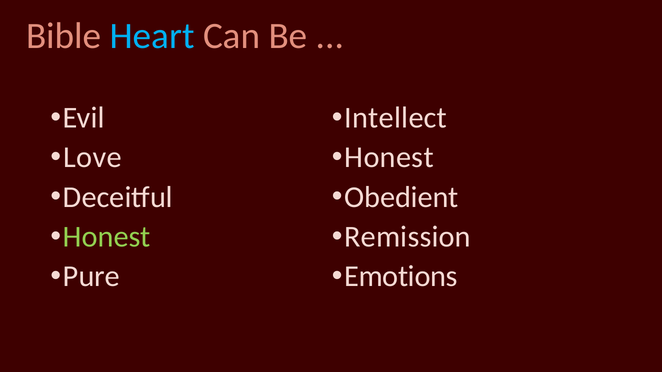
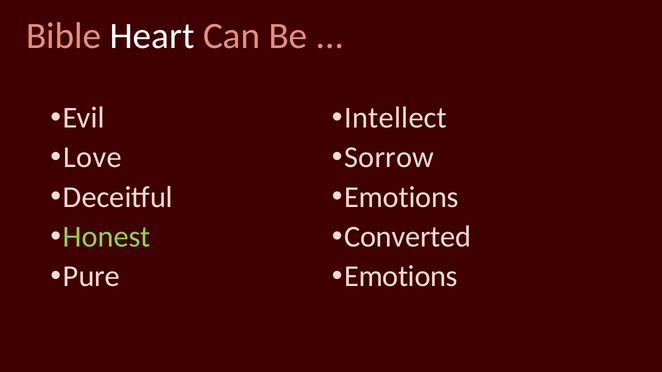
Heart colour: light blue -> white
Honest at (389, 158): Honest -> Sorrow
Obedient at (401, 197): Obedient -> Emotions
Remission: Remission -> Converted
